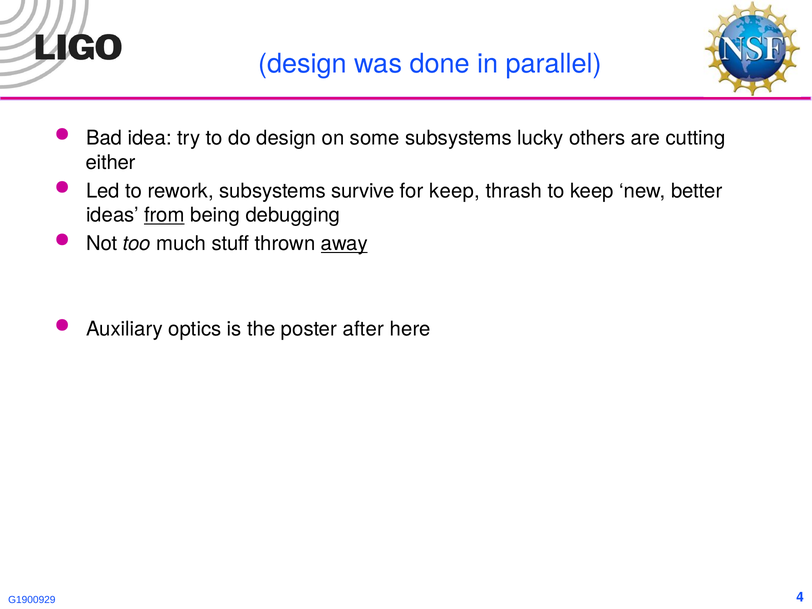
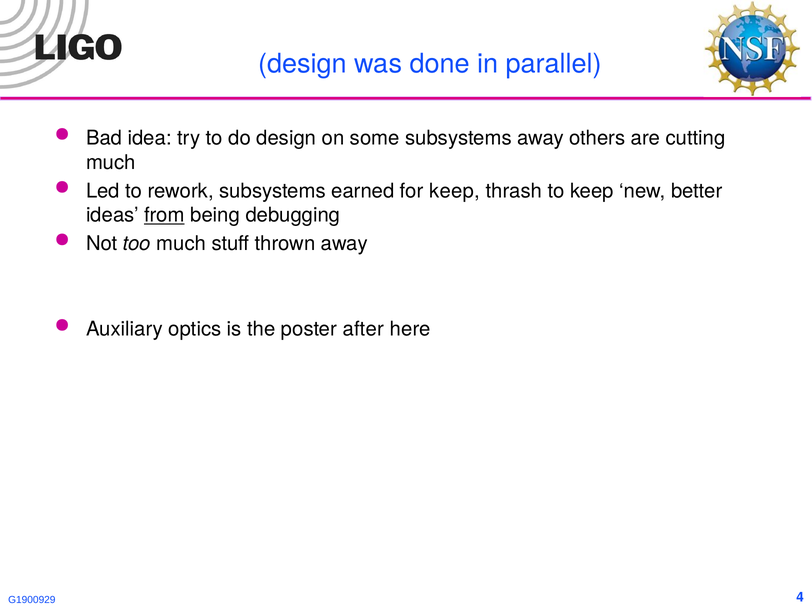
subsystems lucky: lucky -> away
either at (111, 162): either -> much
survive: survive -> earned
away at (344, 244) underline: present -> none
